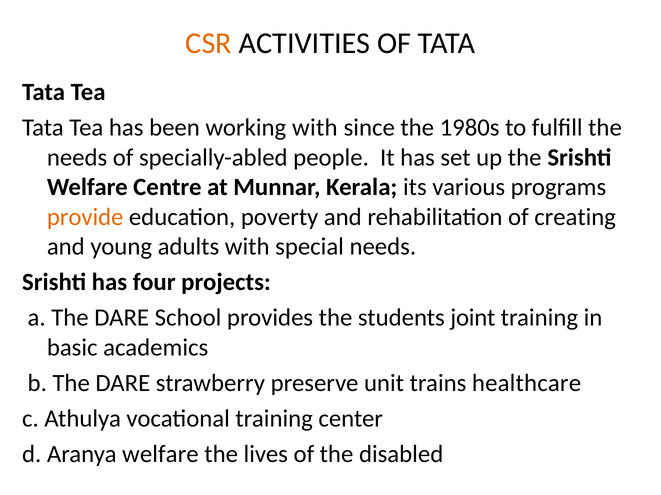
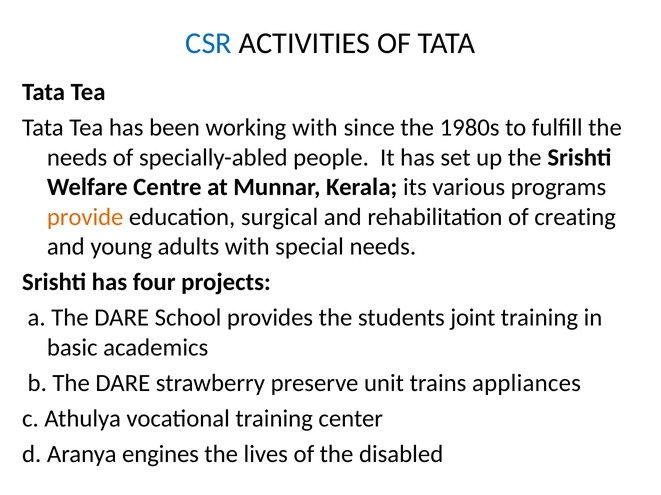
CSR colour: orange -> blue
poverty: poverty -> surgical
healthcare: healthcare -> appliances
Aranya welfare: welfare -> engines
